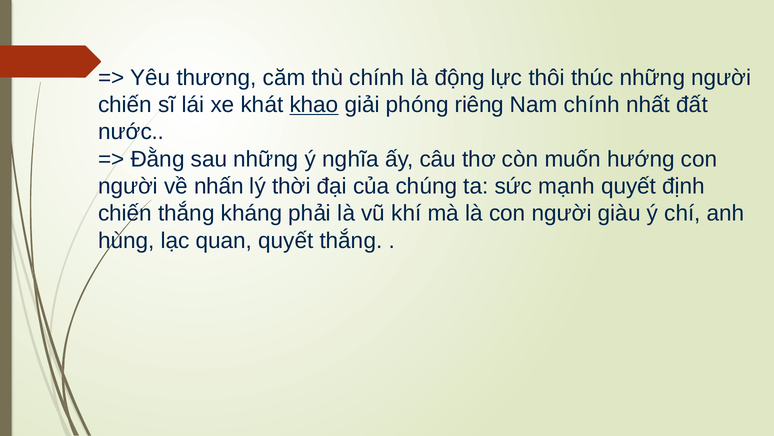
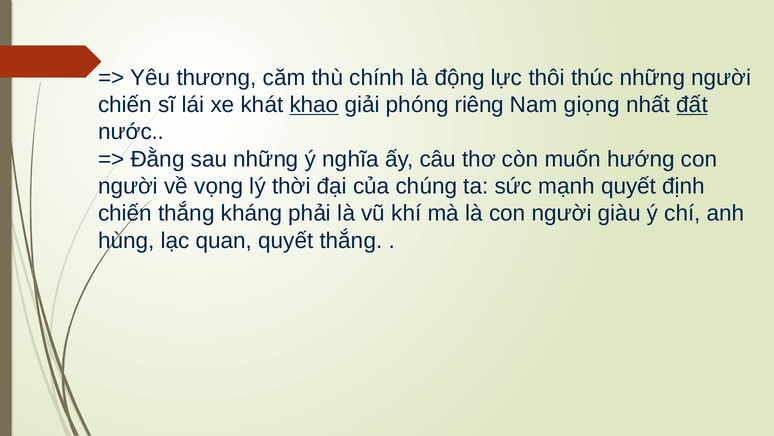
Nam chính: chính -> giọng
đất underline: none -> present
nhấn: nhấn -> vọng
